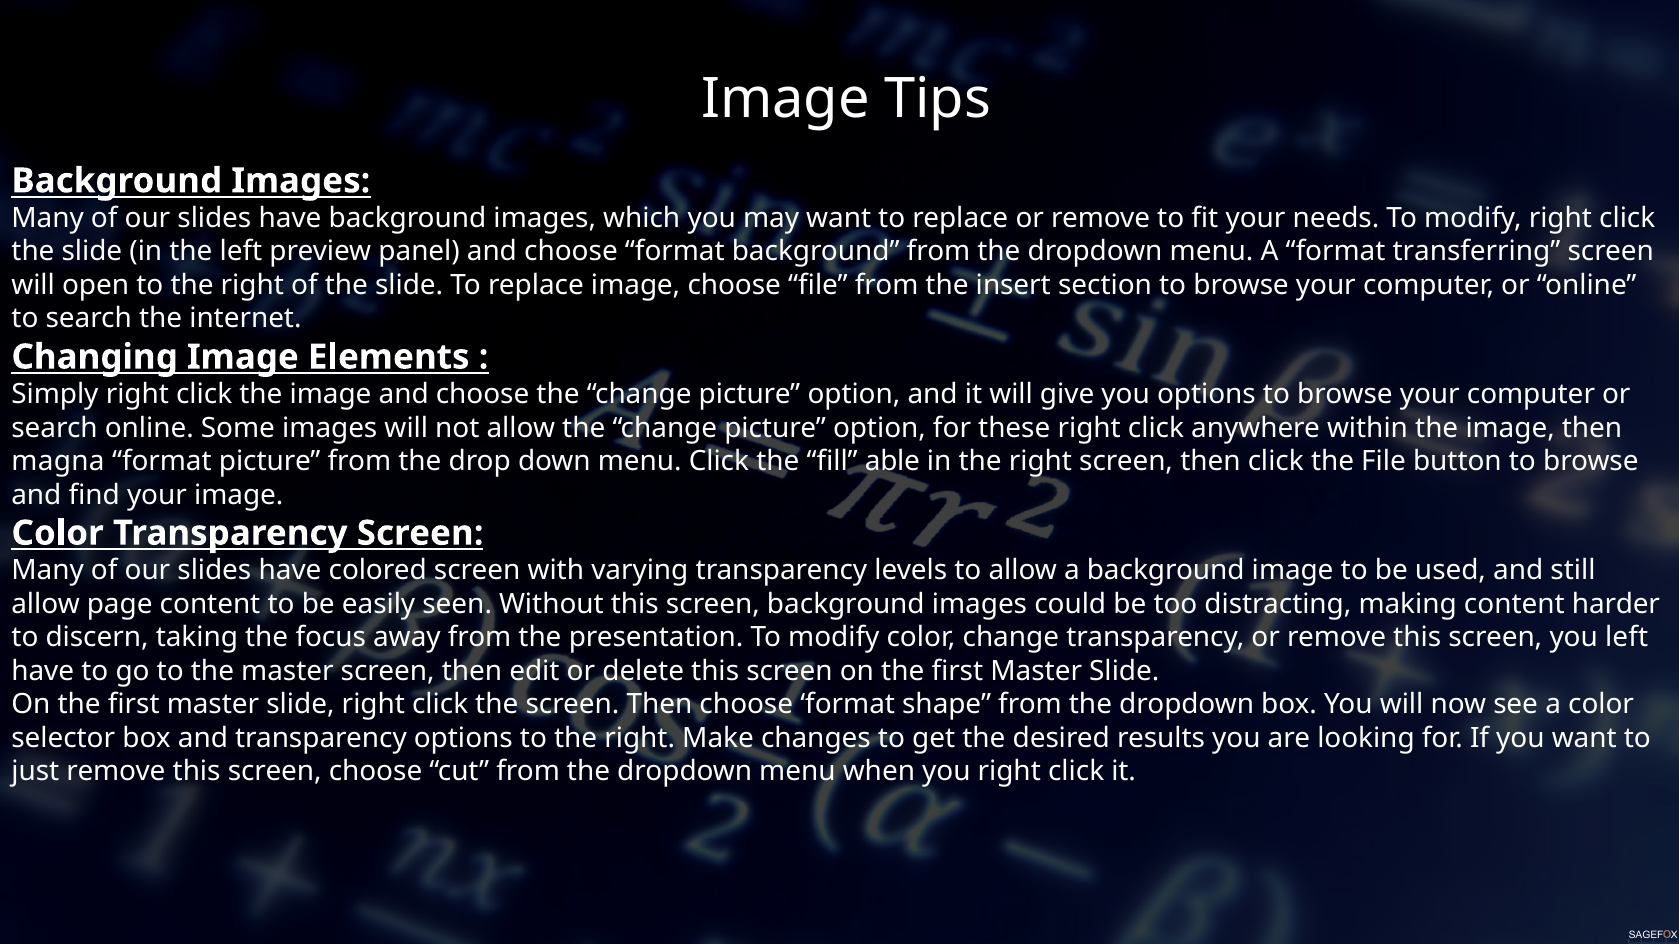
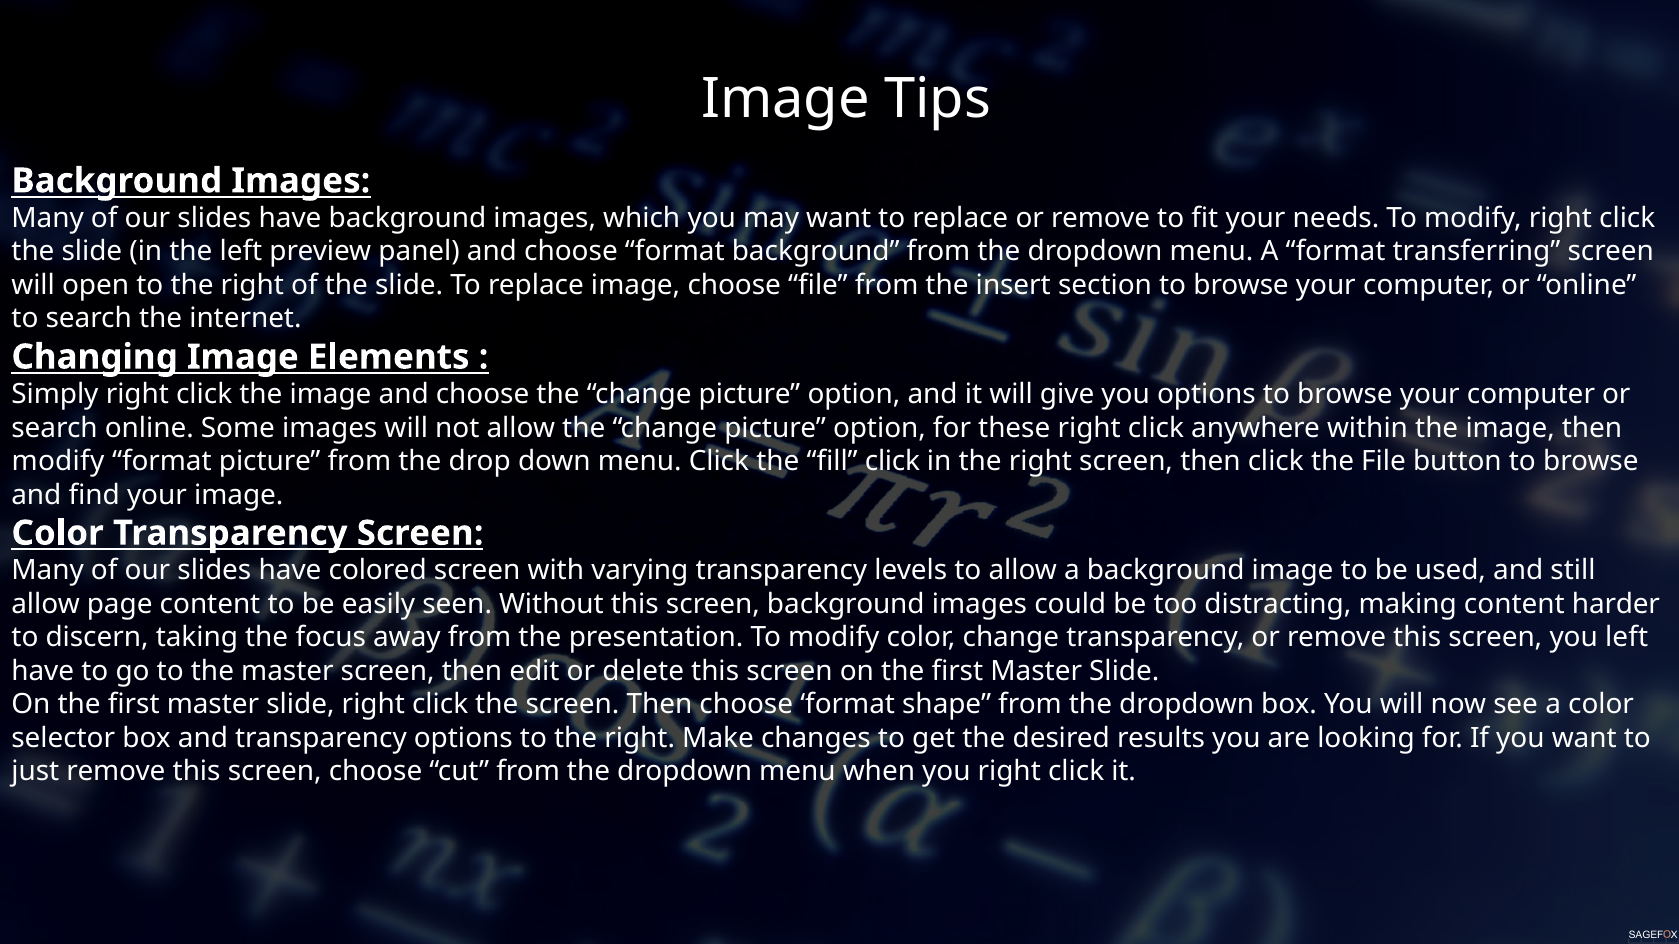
magna at (58, 462): magna -> modify
fill able: able -> click
